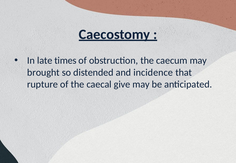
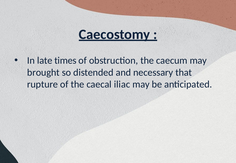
incidence: incidence -> necessary
give: give -> iliac
